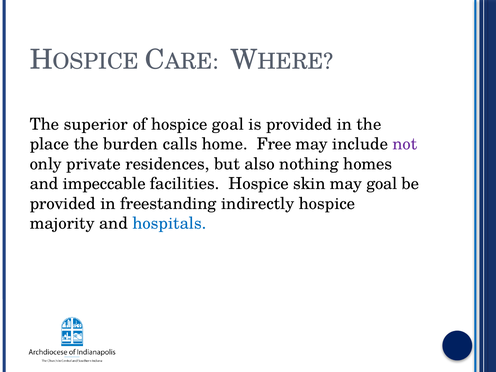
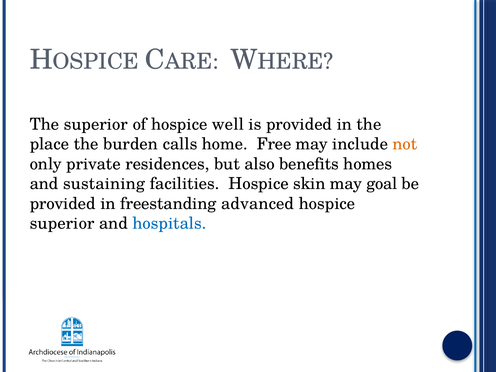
hospice goal: goal -> well
not colour: purple -> orange
nothing: nothing -> benefits
impeccable: impeccable -> sustaining
indirectly: indirectly -> advanced
majority at (62, 224): majority -> superior
